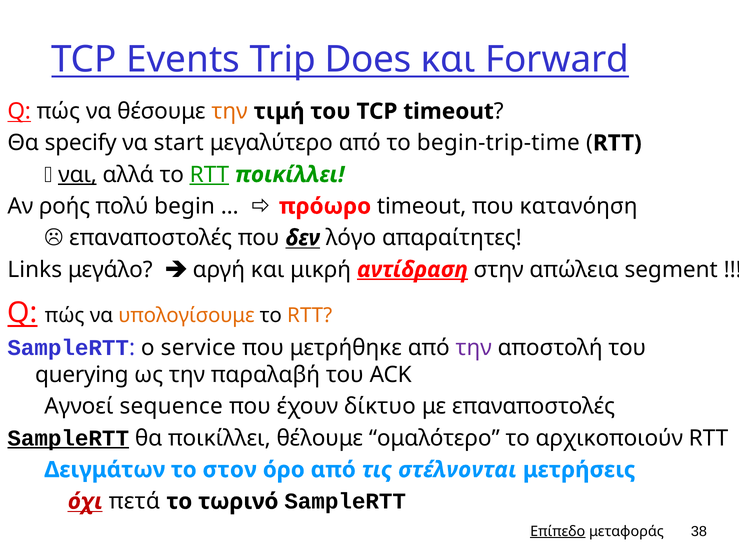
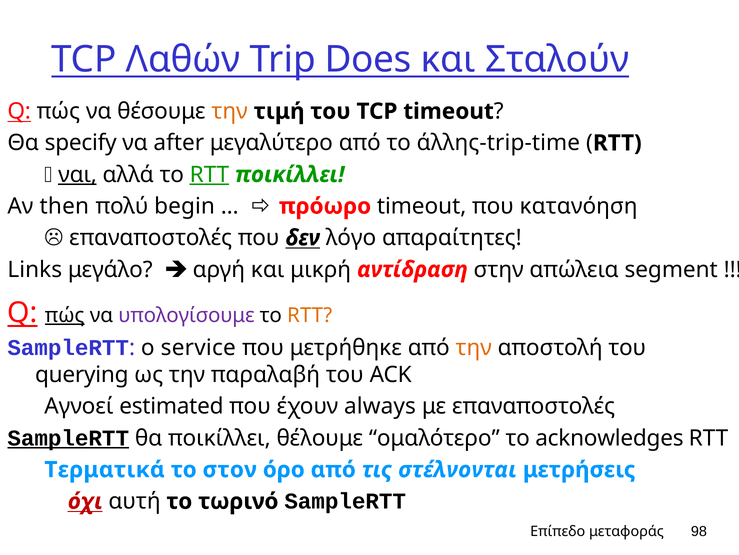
Events: Events -> Λαθών
Forward: Forward -> Σταλούν
start: start -> after
begin-trip-time: begin-trip-time -> άλλης-trip-time
ροής: ροής -> then
αντίδραση underline: present -> none
πώς at (65, 315) underline: none -> present
υπολογίσουμε colour: orange -> purple
την at (474, 347) colour: purple -> orange
sequence: sequence -> estimated
δίκτυο: δίκτυο -> always
αρχικοποιούν: αρχικοποιούν -> acknowledges
Δειγμάτων: Δειγμάτων -> Τερματικά
πετά: πετά -> αυτή
Επίπεδο underline: present -> none
38: 38 -> 98
